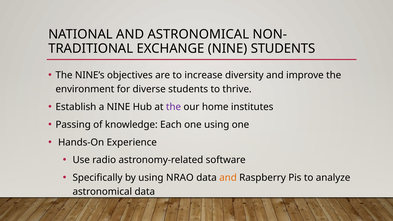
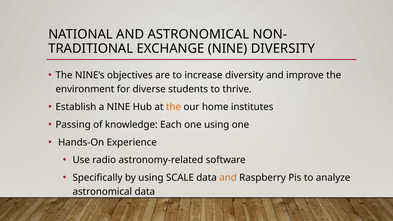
NINE STUDENTS: STUDENTS -> DIVERSITY
the at (174, 107) colour: purple -> orange
NRAO: NRAO -> SCALE
